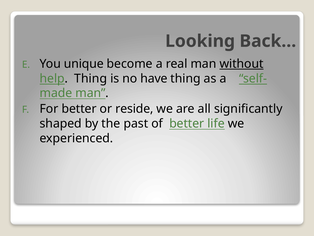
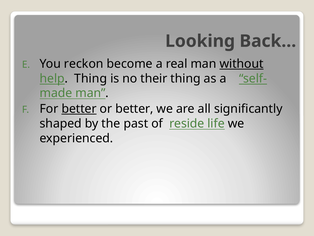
unique: unique -> reckon
have: have -> their
better at (79, 109) underline: none -> present
or reside: reside -> better
of better: better -> reside
